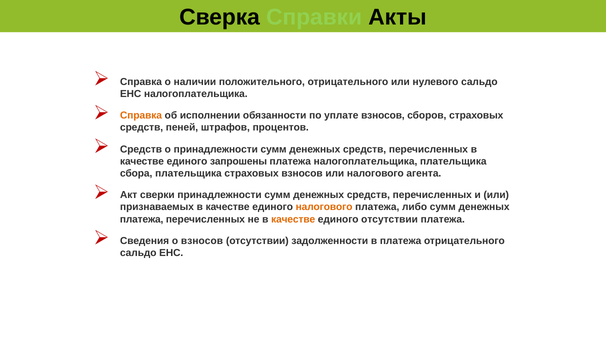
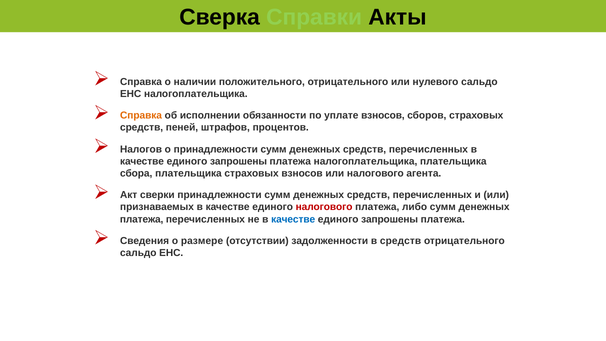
Средств at (141, 149): Средств -> Налогов
налогового at (324, 207) colour: orange -> red
качестве at (293, 219) colour: orange -> blue
отсутствии at (390, 219): отсутствии -> запрошены
о взносов: взносов -> размере
в платежа: платежа -> средств
